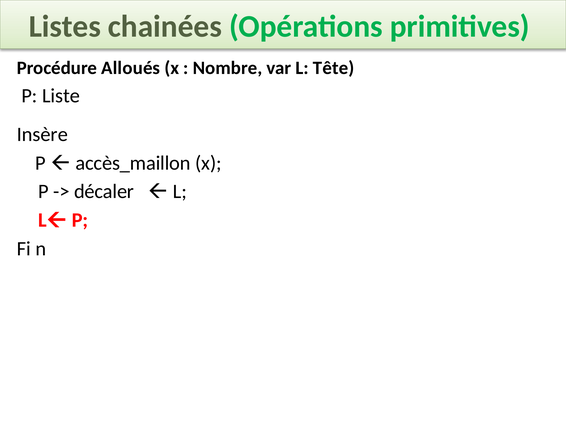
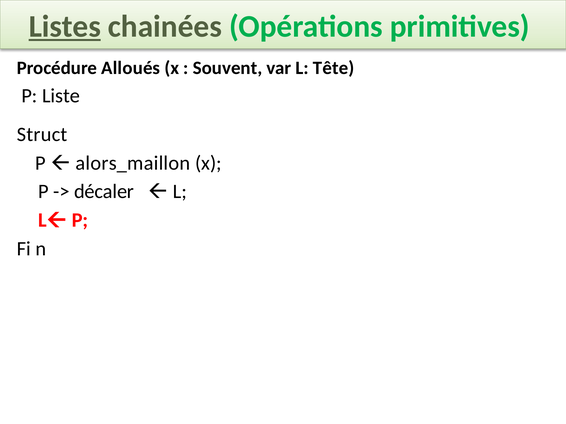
Listes underline: none -> present
Nombre: Nombre -> Souvent
Insère: Insère -> Struct
accès_maillon: accès_maillon -> alors_maillon
